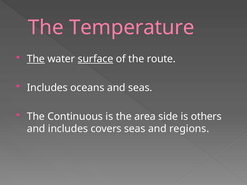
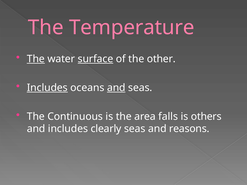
route: route -> other
Includes at (47, 88) underline: none -> present
and at (116, 88) underline: none -> present
side: side -> falls
covers: covers -> clearly
regions: regions -> reasons
